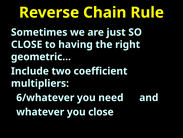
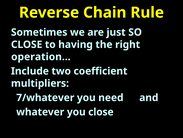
geometric…: geometric… -> operation…
6/whatever: 6/whatever -> 7/whatever
